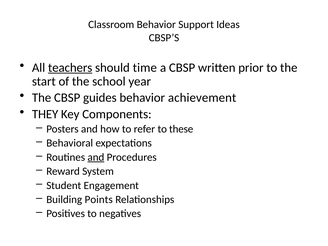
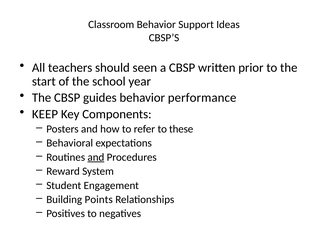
teachers underline: present -> none
time: time -> seen
achievement: achievement -> performance
THEY: THEY -> KEEP
